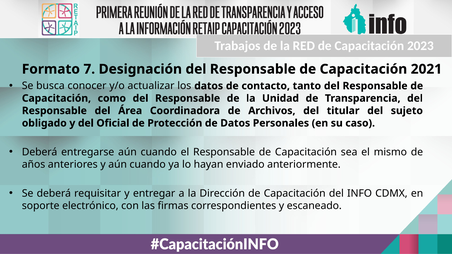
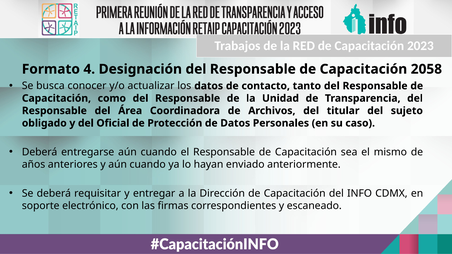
7: 7 -> 4
2021: 2021 -> 2058
